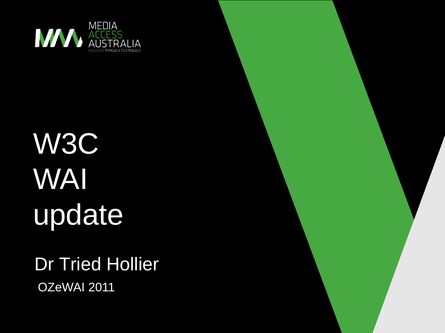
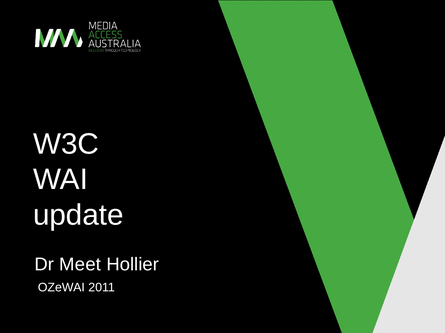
Tried: Tried -> Meet
